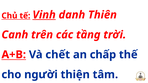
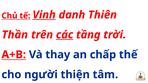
Canh: Canh -> Thần
các underline: none -> present
chết: chết -> thay
